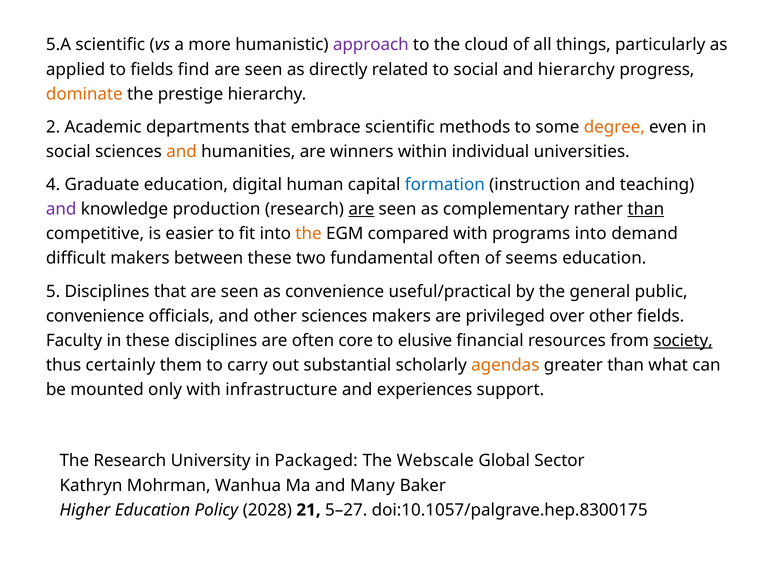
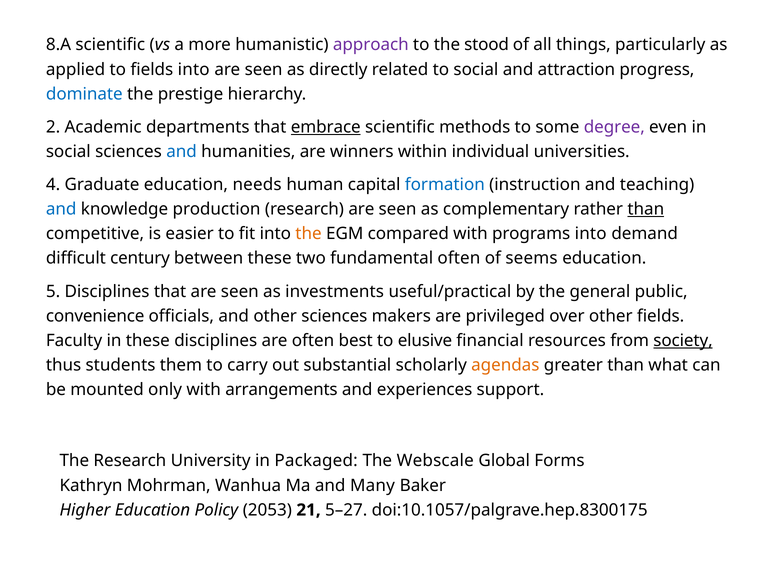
5.A: 5.A -> 8.A
cloud: cloud -> stood
fields find: find -> into
and hierarchy: hierarchy -> attraction
dominate colour: orange -> blue
embrace underline: none -> present
degree colour: orange -> purple
and at (182, 152) colour: orange -> blue
digital: digital -> needs
and at (61, 209) colour: purple -> blue
are at (361, 209) underline: present -> none
difficult makers: makers -> century
as convenience: convenience -> investments
core: core -> best
certainly: certainly -> students
infrastructure: infrastructure -> arrangements
Sector: Sector -> Forms
2028: 2028 -> 2053
